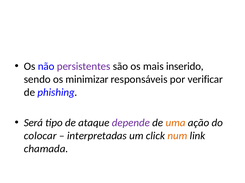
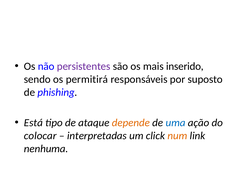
minimizar: minimizar -> permitirá
verificar: verificar -> suposto
Será: Será -> Está
depende colour: purple -> orange
uma colour: orange -> blue
chamada: chamada -> nenhuma
